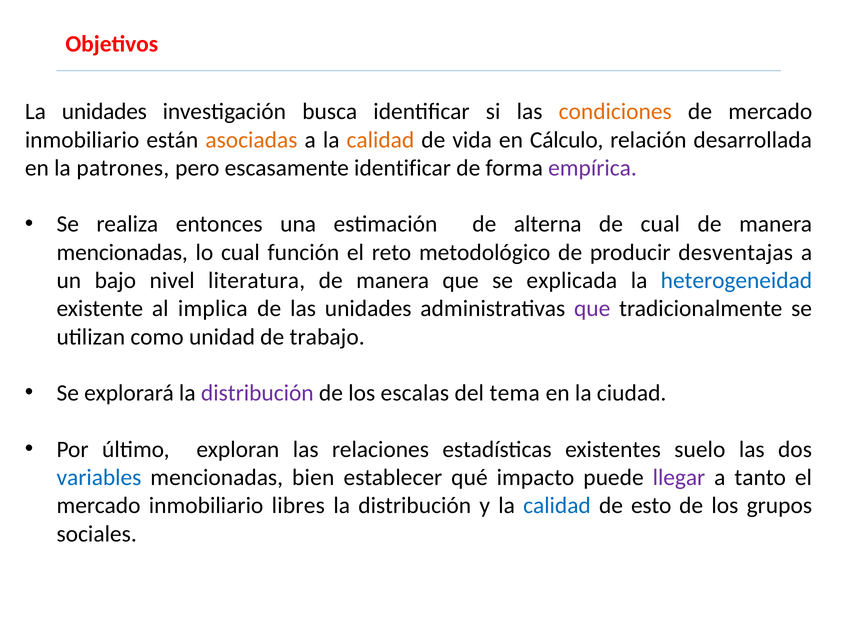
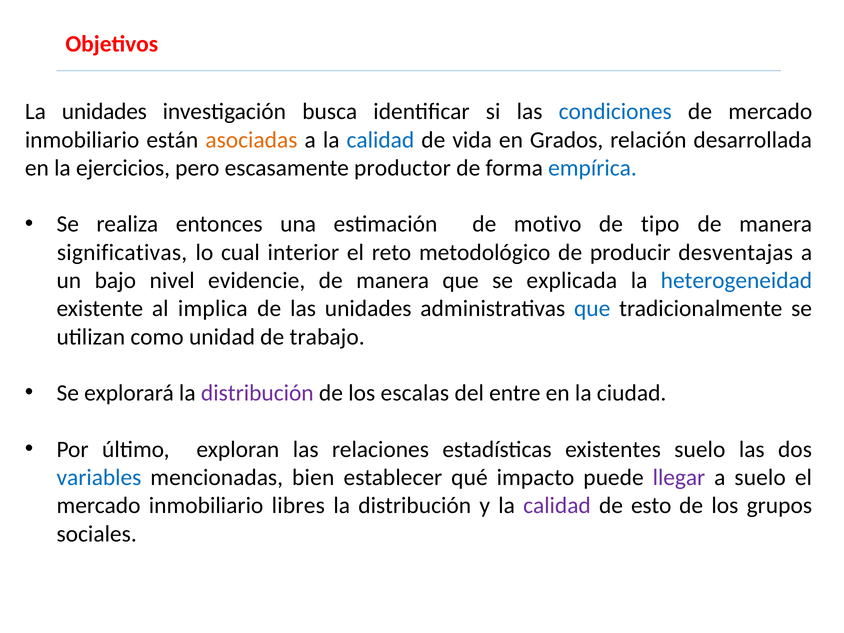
condiciones colour: orange -> blue
calidad at (380, 140) colour: orange -> blue
Cálculo: Cálculo -> Grados
patrones: patrones -> ejercicios
escasamente identificar: identificar -> productor
empírica colour: purple -> blue
alterna: alterna -> motivo
de cual: cual -> tipo
mencionadas at (122, 252): mencionadas -> significativas
función: función -> interior
literatura: literatura -> evidencie
que at (592, 309) colour: purple -> blue
tema: tema -> entre
a tanto: tanto -> suelo
calidad at (557, 506) colour: blue -> purple
